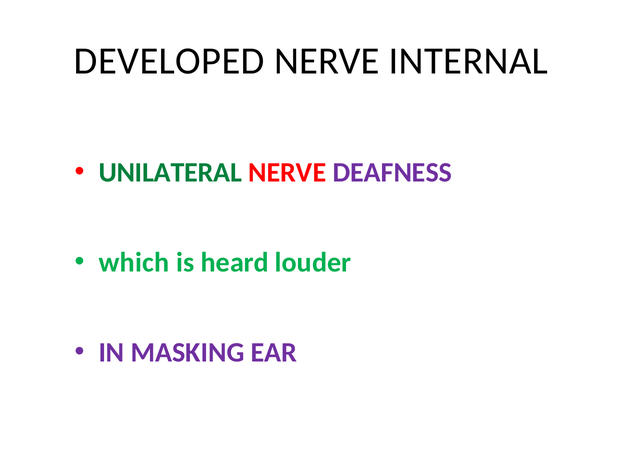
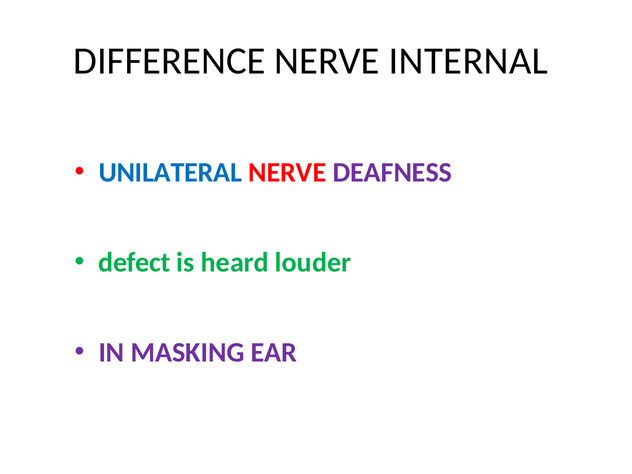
DEVELOPED: DEVELOPED -> DIFFERENCE
UNILATERAL colour: green -> blue
which: which -> defect
